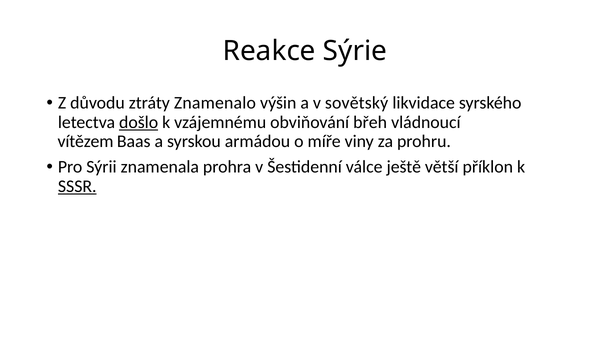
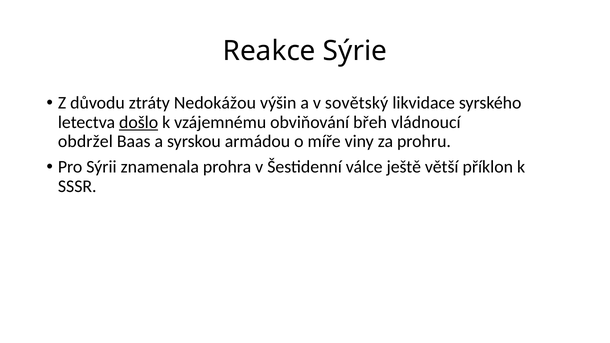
Znamenalo: Znamenalo -> Nedokážou
vítězem: vítězem -> obdržel
SSSR underline: present -> none
